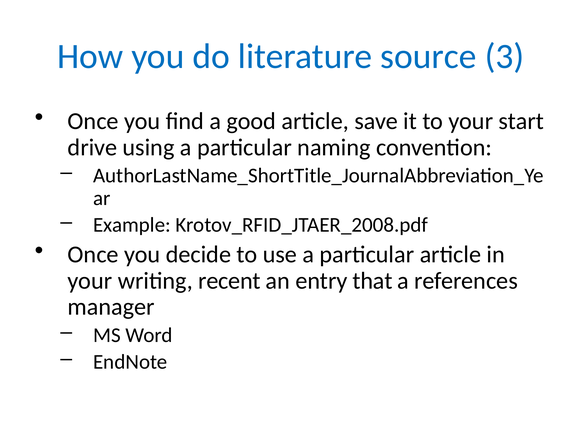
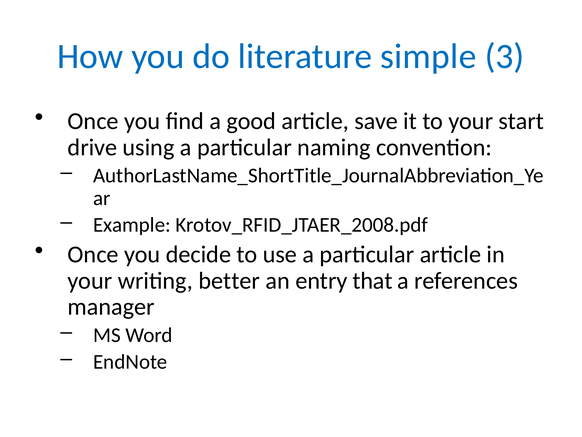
source: source -> simple
recent: recent -> better
